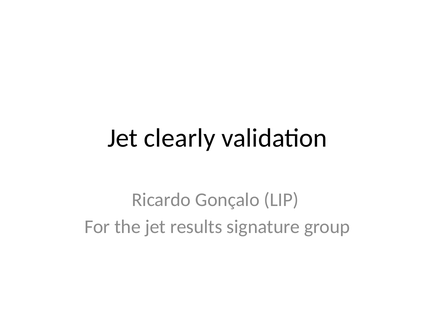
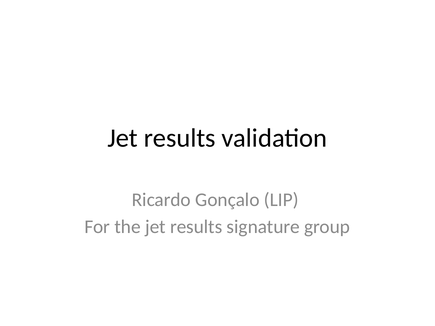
clearly at (180, 138): clearly -> results
